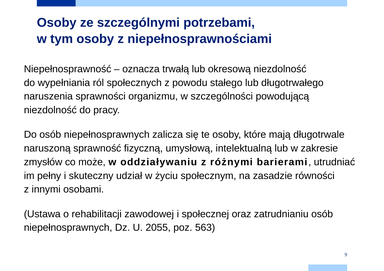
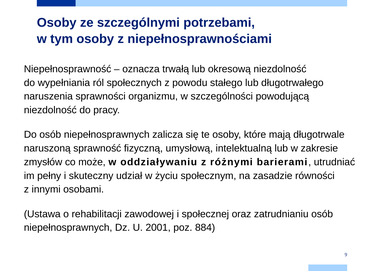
2055: 2055 -> 2001
563: 563 -> 884
